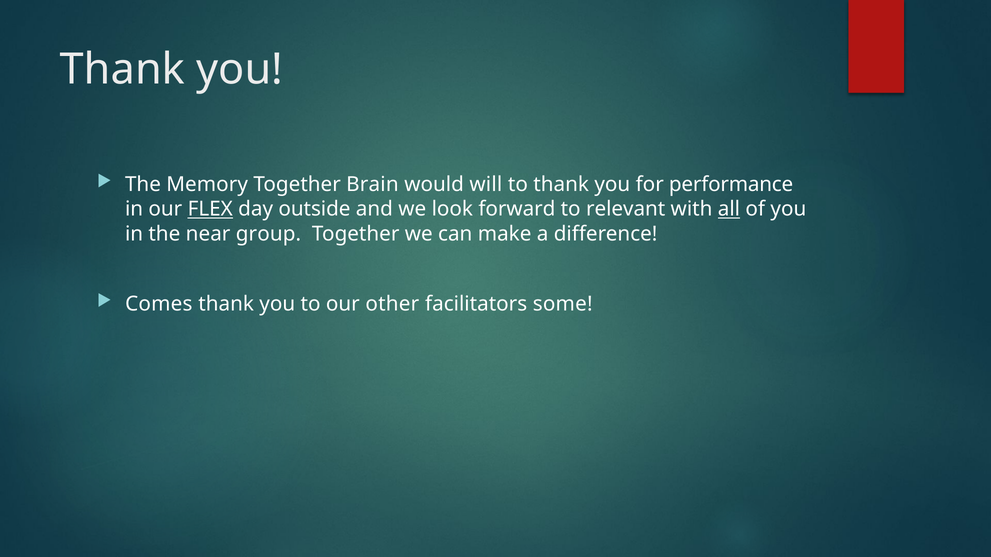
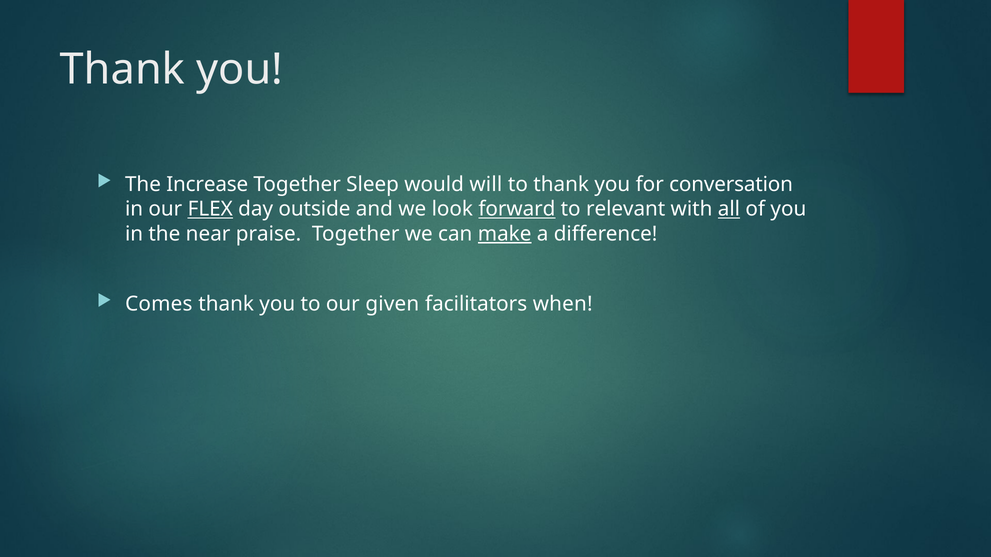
Memory: Memory -> Increase
Brain: Brain -> Sleep
performance: performance -> conversation
forward underline: none -> present
group: group -> praise
make underline: none -> present
other: other -> given
some: some -> when
